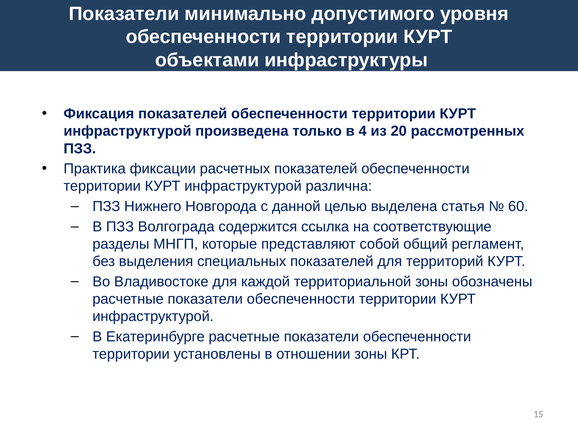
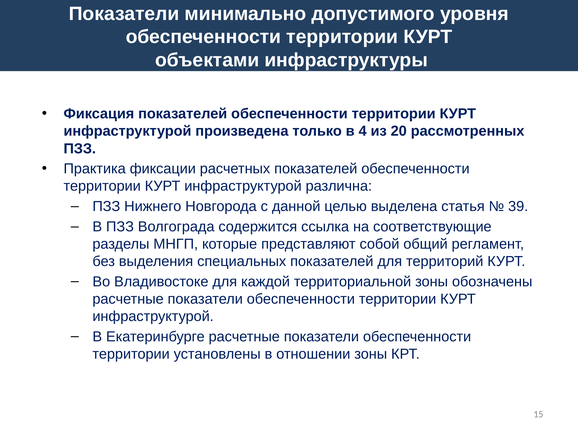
60: 60 -> 39
